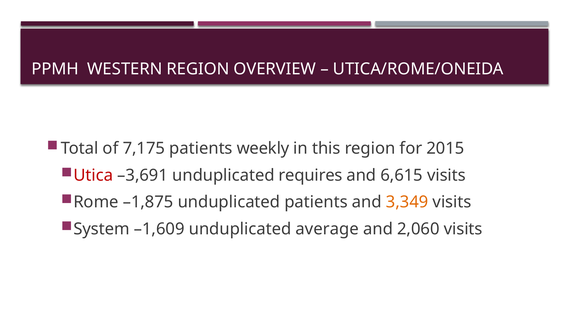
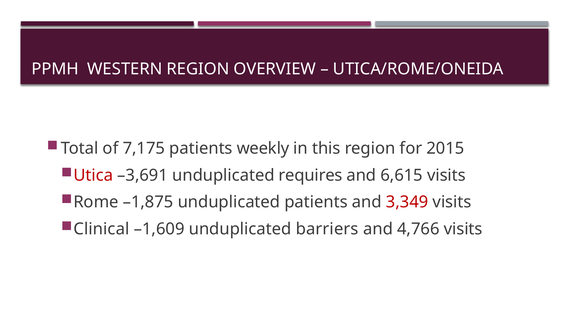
3,349 colour: orange -> red
System: System -> Clinical
average: average -> barriers
2,060: 2,060 -> 4,766
